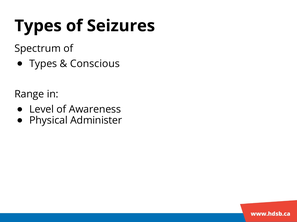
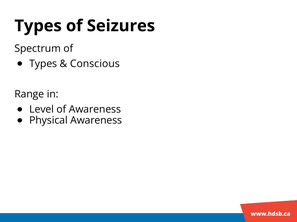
Physical Administer: Administer -> Awareness
